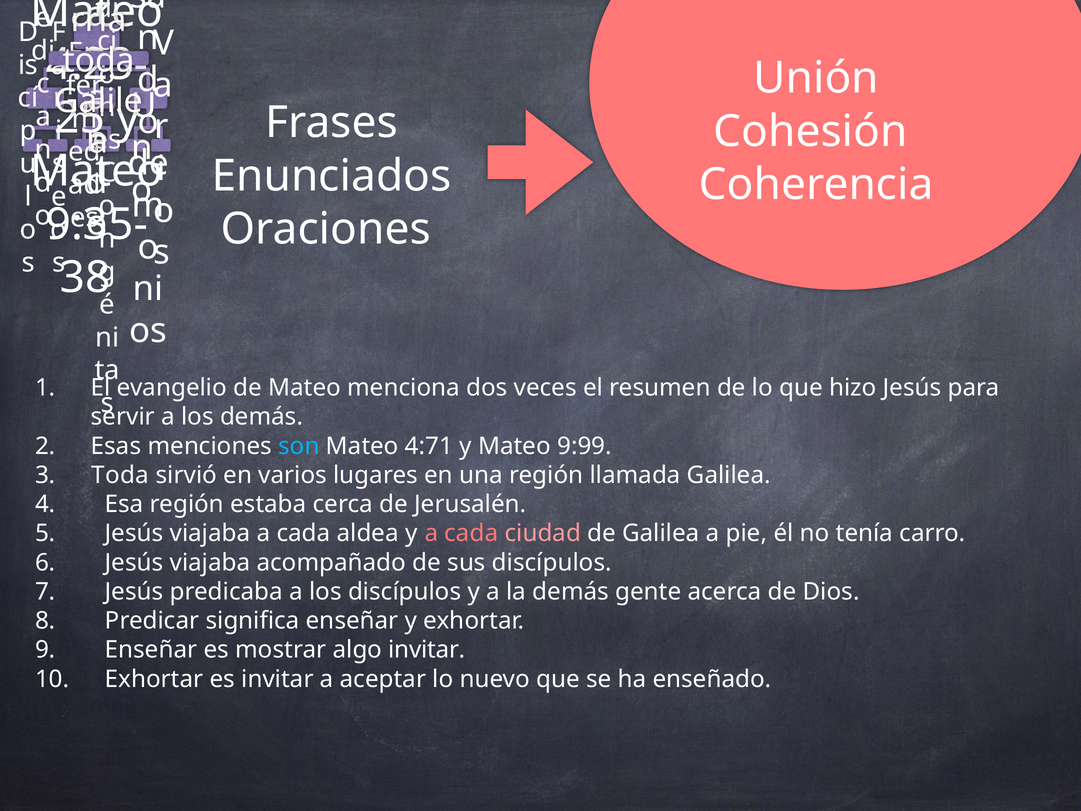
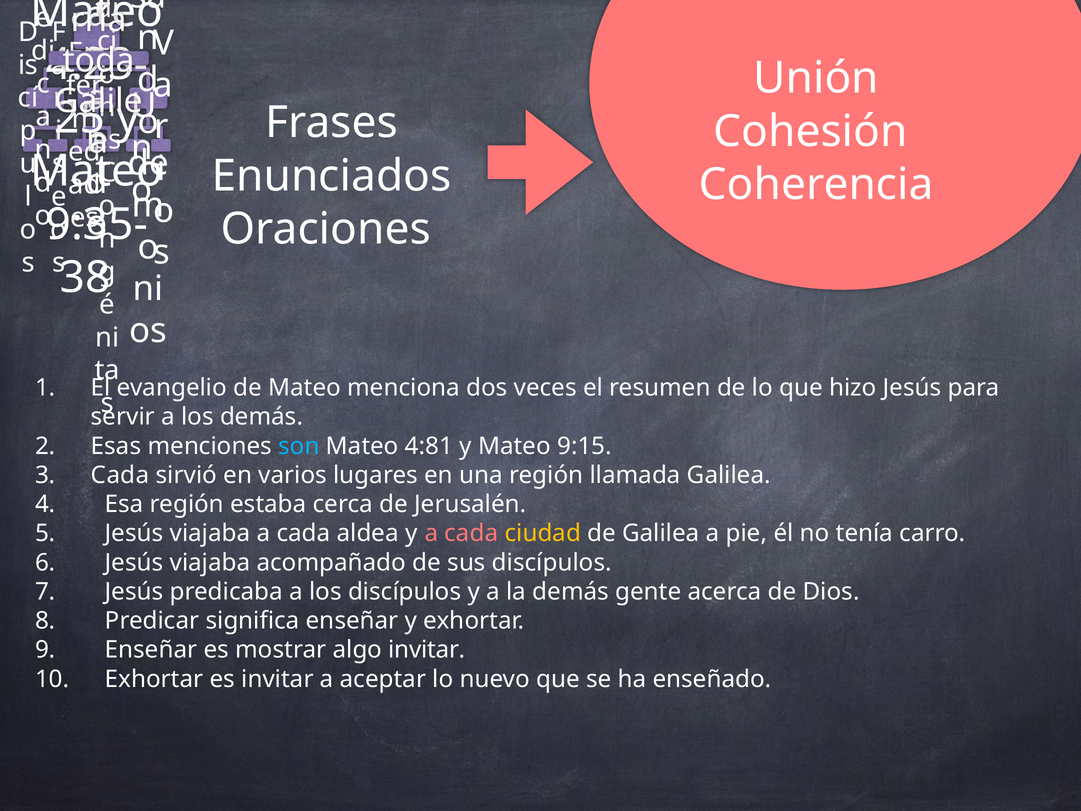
4:71: 4:71 -> 4:81
9:99: 9:99 -> 9:15
Toda at (120, 475): Toda -> Cada
ciudad colour: pink -> yellow
